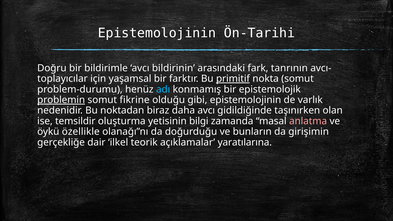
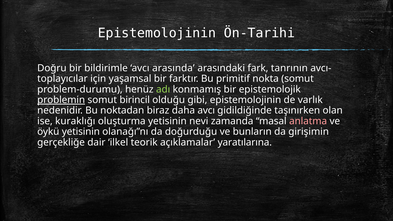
bildirinin: bildirinin -> arasında
primitif underline: present -> none
adı colour: light blue -> light green
fikrine: fikrine -> birincil
temsildir: temsildir -> kuraklığı
bilgi: bilgi -> nevi
öykü özellikle: özellikle -> yetisinin
